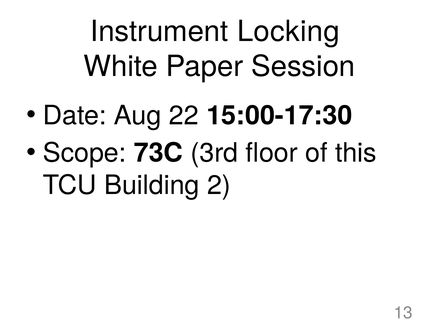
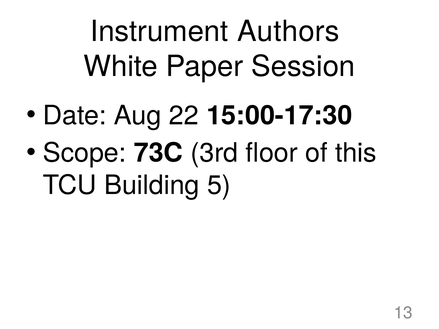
Locking: Locking -> Authors
2: 2 -> 5
